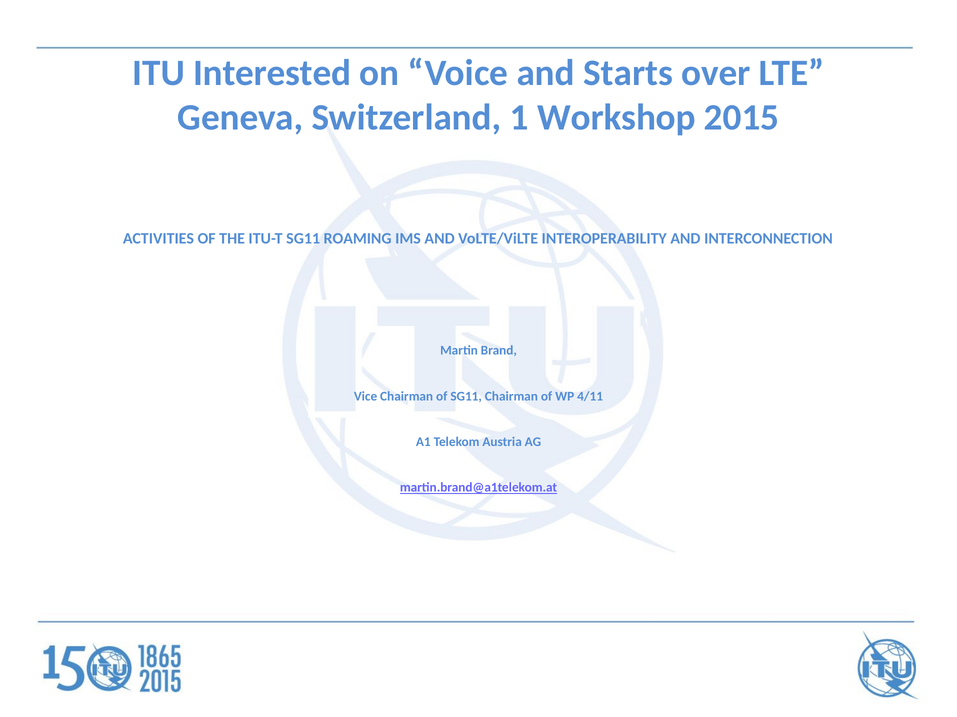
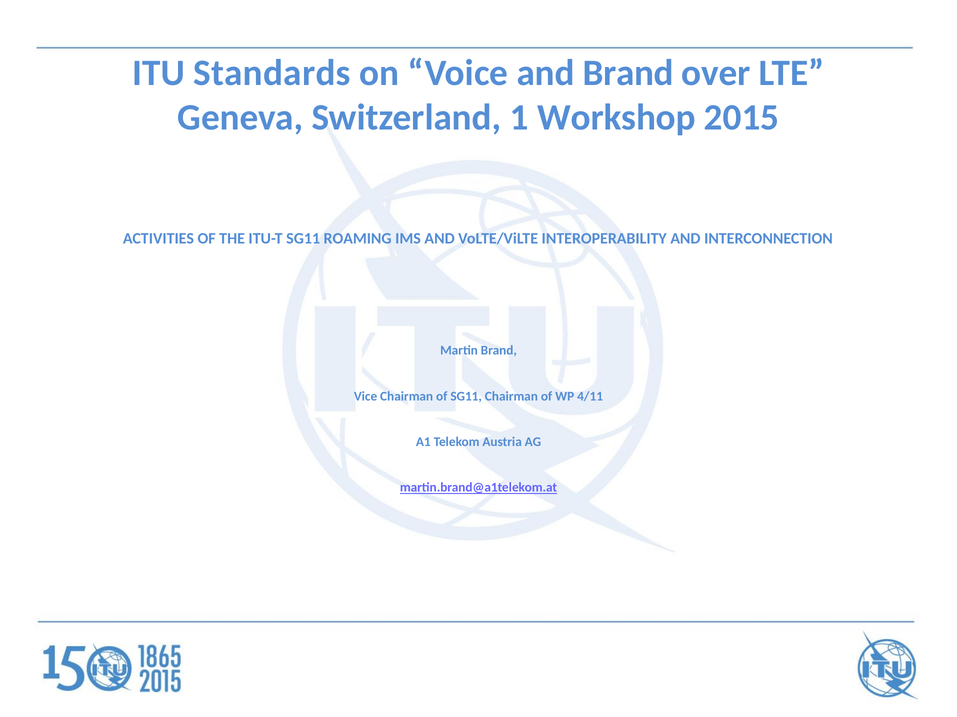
Interested: Interested -> Standards
and Starts: Starts -> Brand
